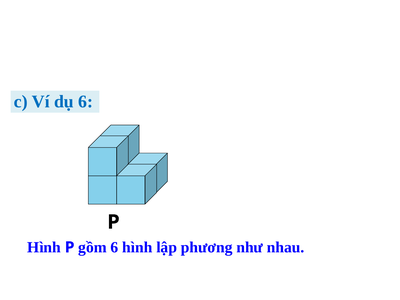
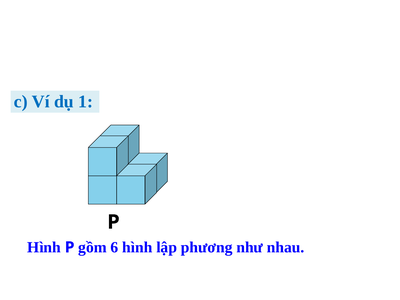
dụ 6: 6 -> 1
